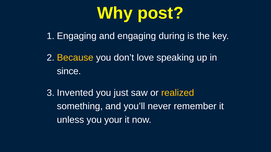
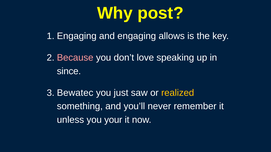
during: during -> allows
Because colour: yellow -> pink
Invented: Invented -> Bewatec
